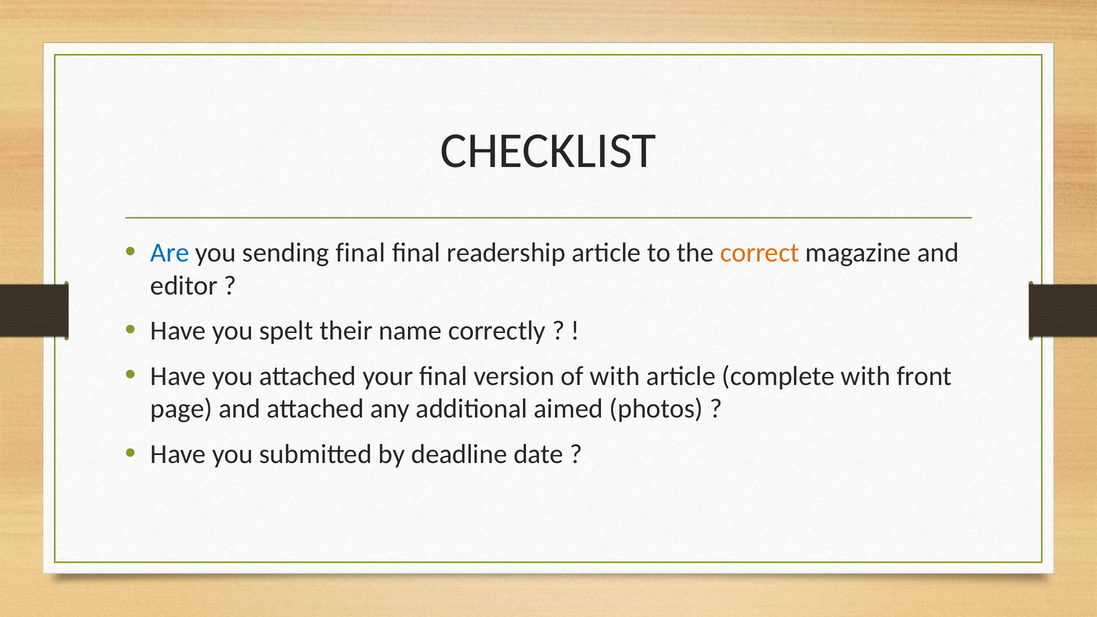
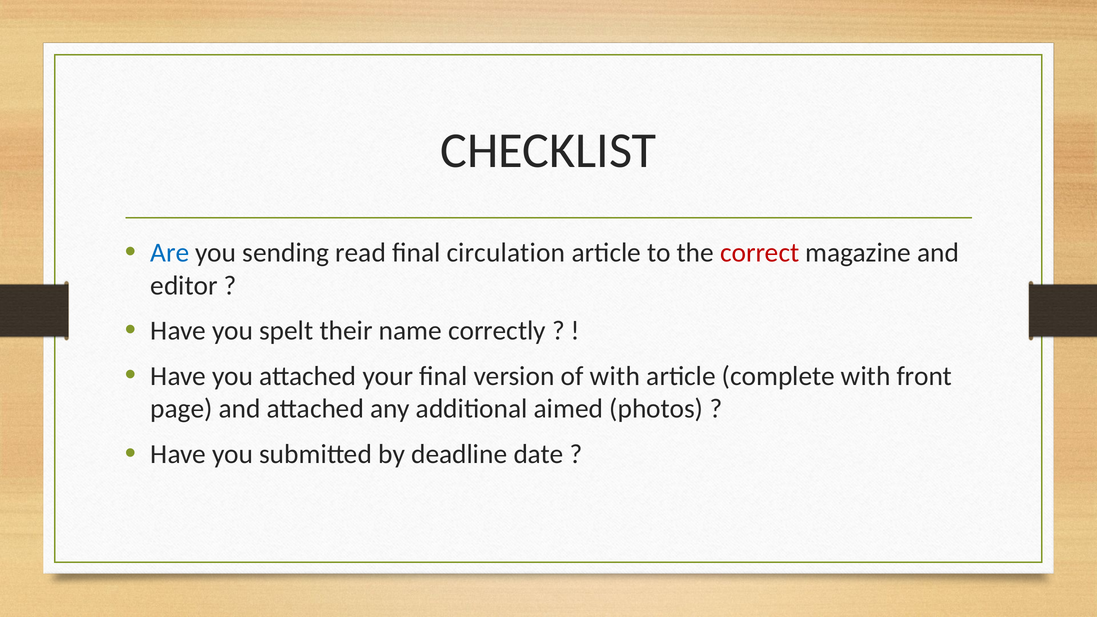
sending final: final -> read
readership: readership -> circulation
correct colour: orange -> red
